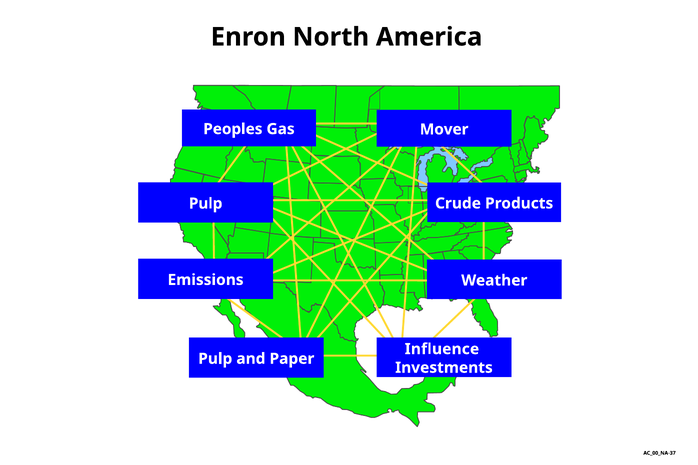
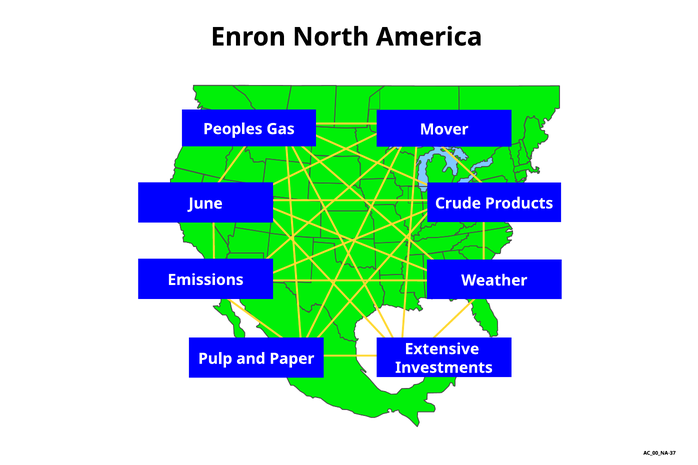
Pulp at (206, 204): Pulp -> June
Influence: Influence -> Extensive
